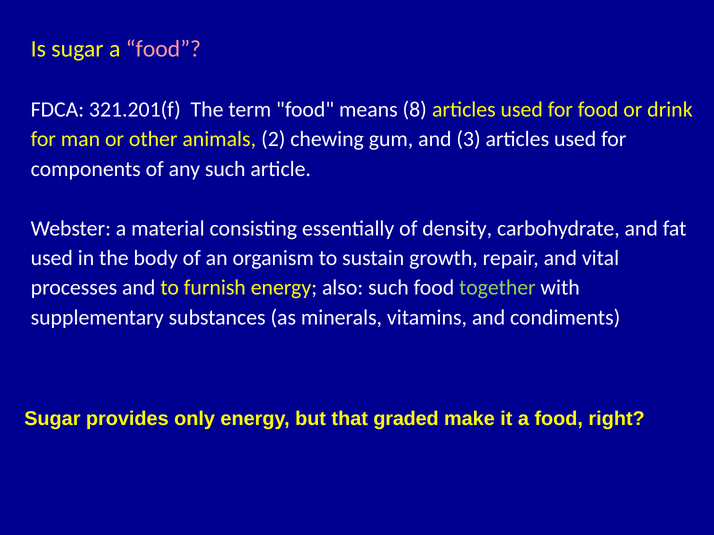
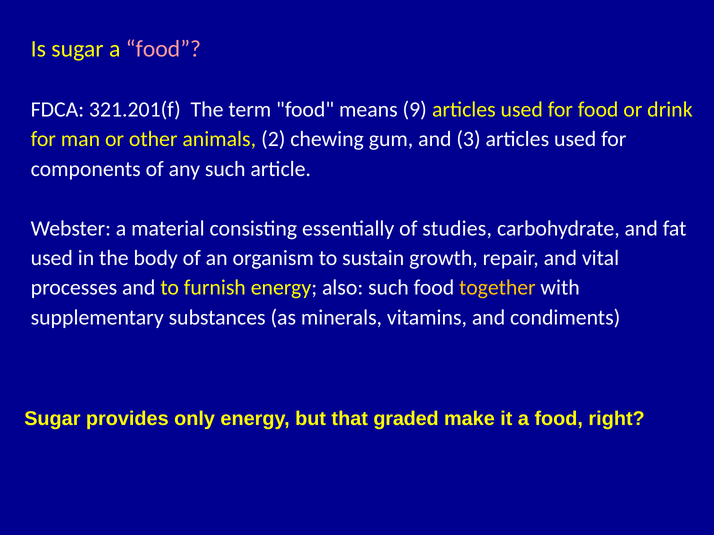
8: 8 -> 9
density: density -> studies
together colour: light green -> yellow
